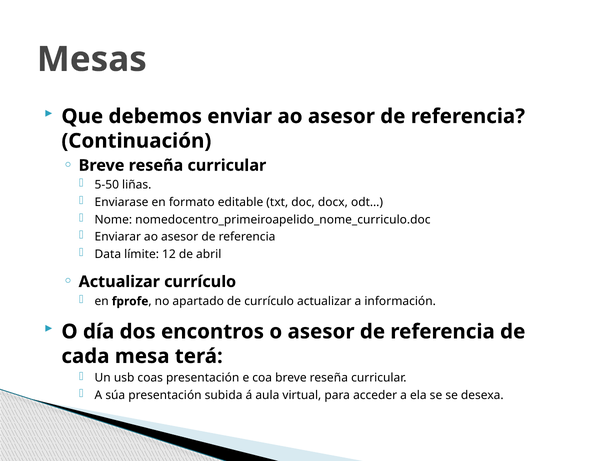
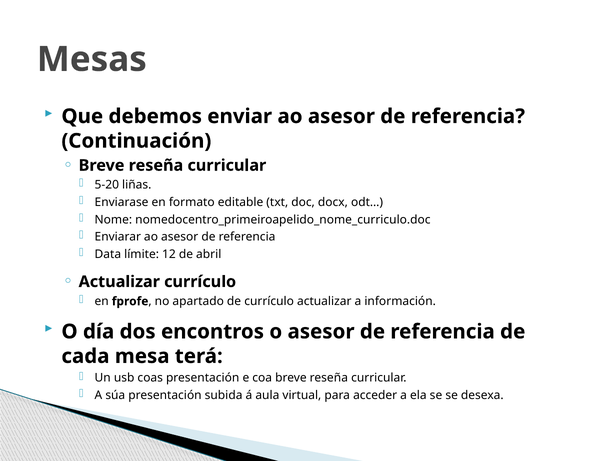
5-50: 5-50 -> 5-20
